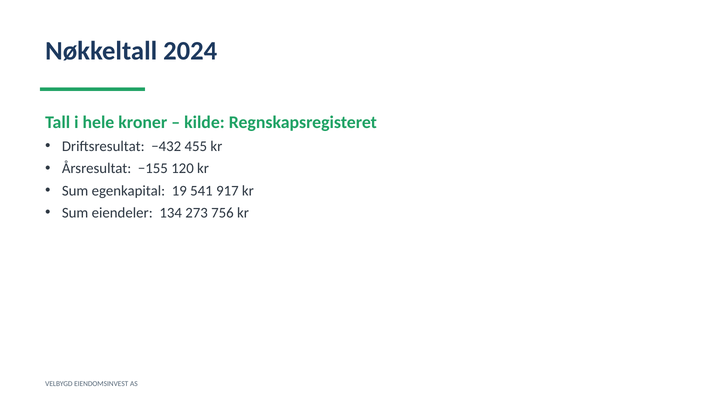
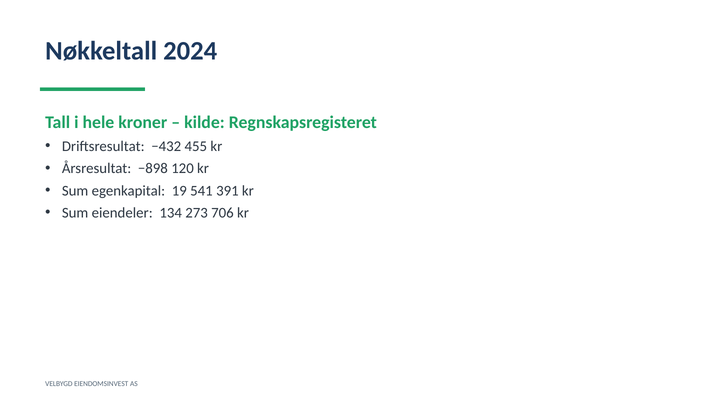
−155: −155 -> −898
917: 917 -> 391
756: 756 -> 706
